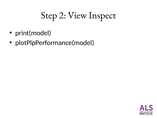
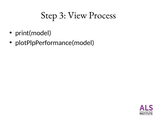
2: 2 -> 3
Inspect: Inspect -> Process
